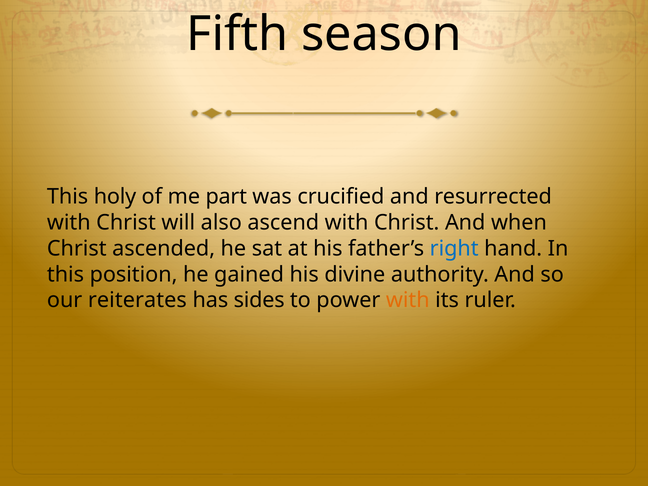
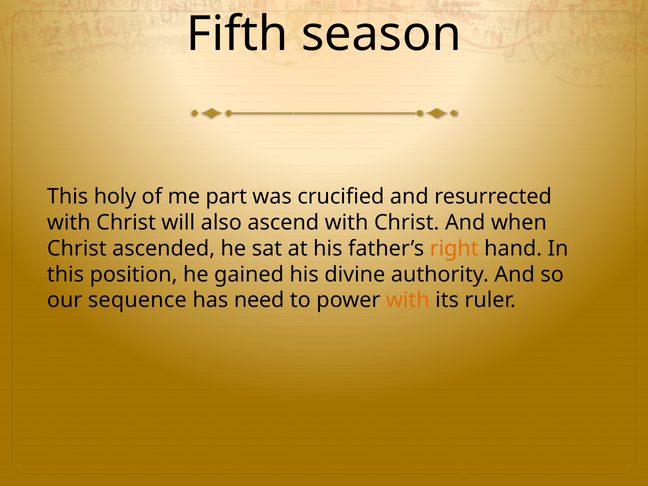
right colour: blue -> orange
reiterates: reiterates -> sequence
sides: sides -> need
